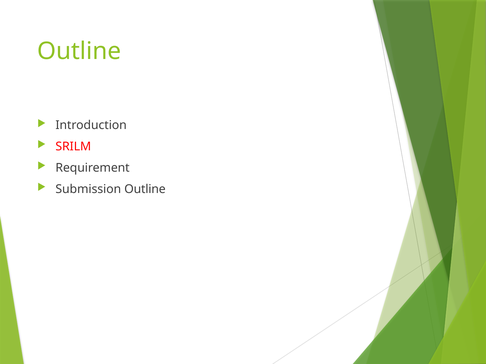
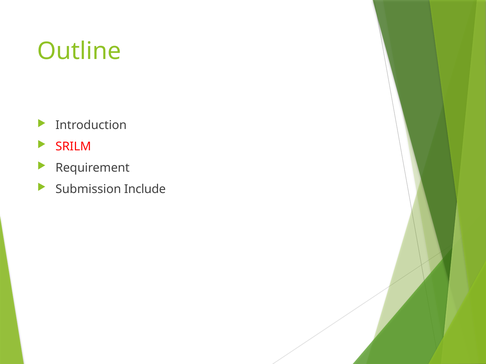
Submission Outline: Outline -> Include
